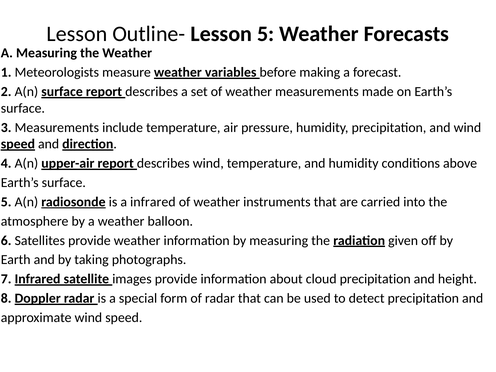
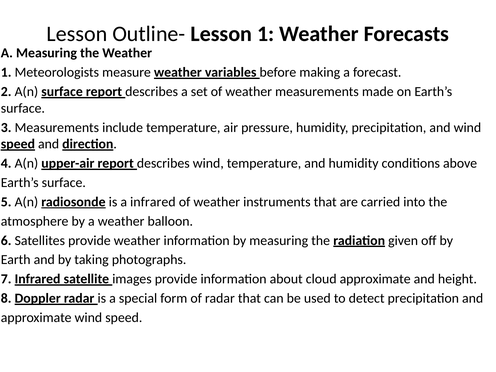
Lesson 5: 5 -> 1
cloud precipitation: precipitation -> approximate
